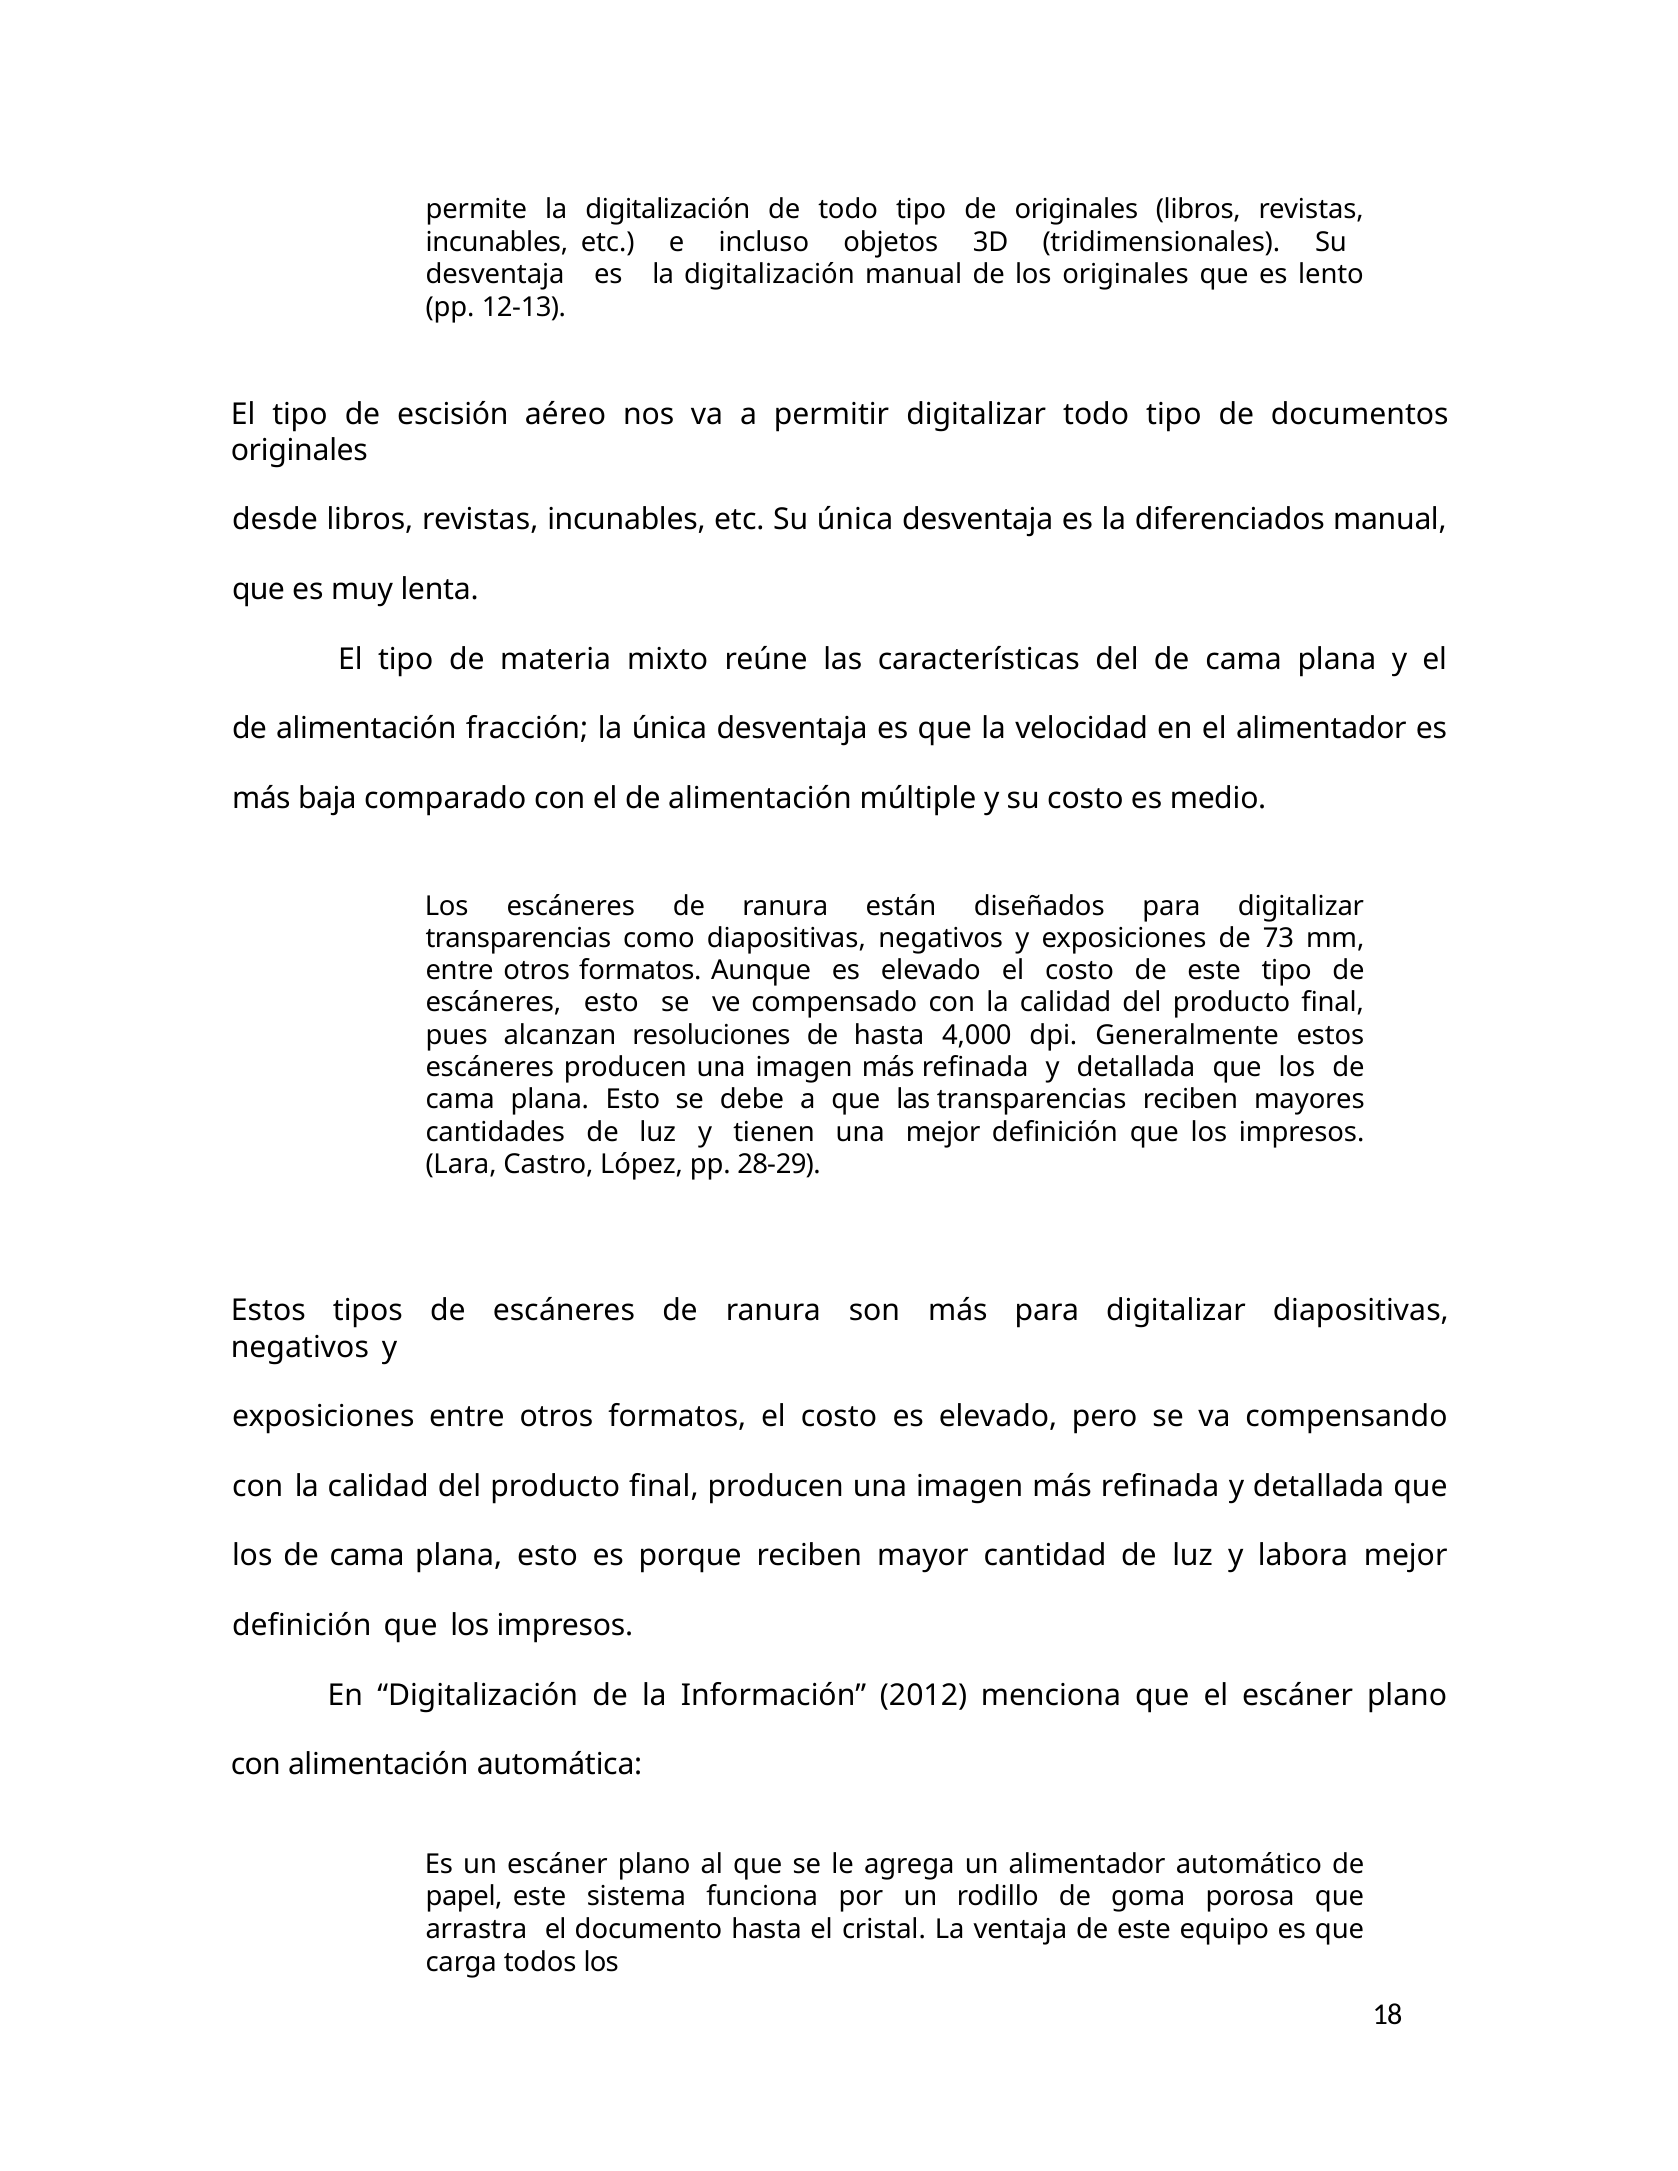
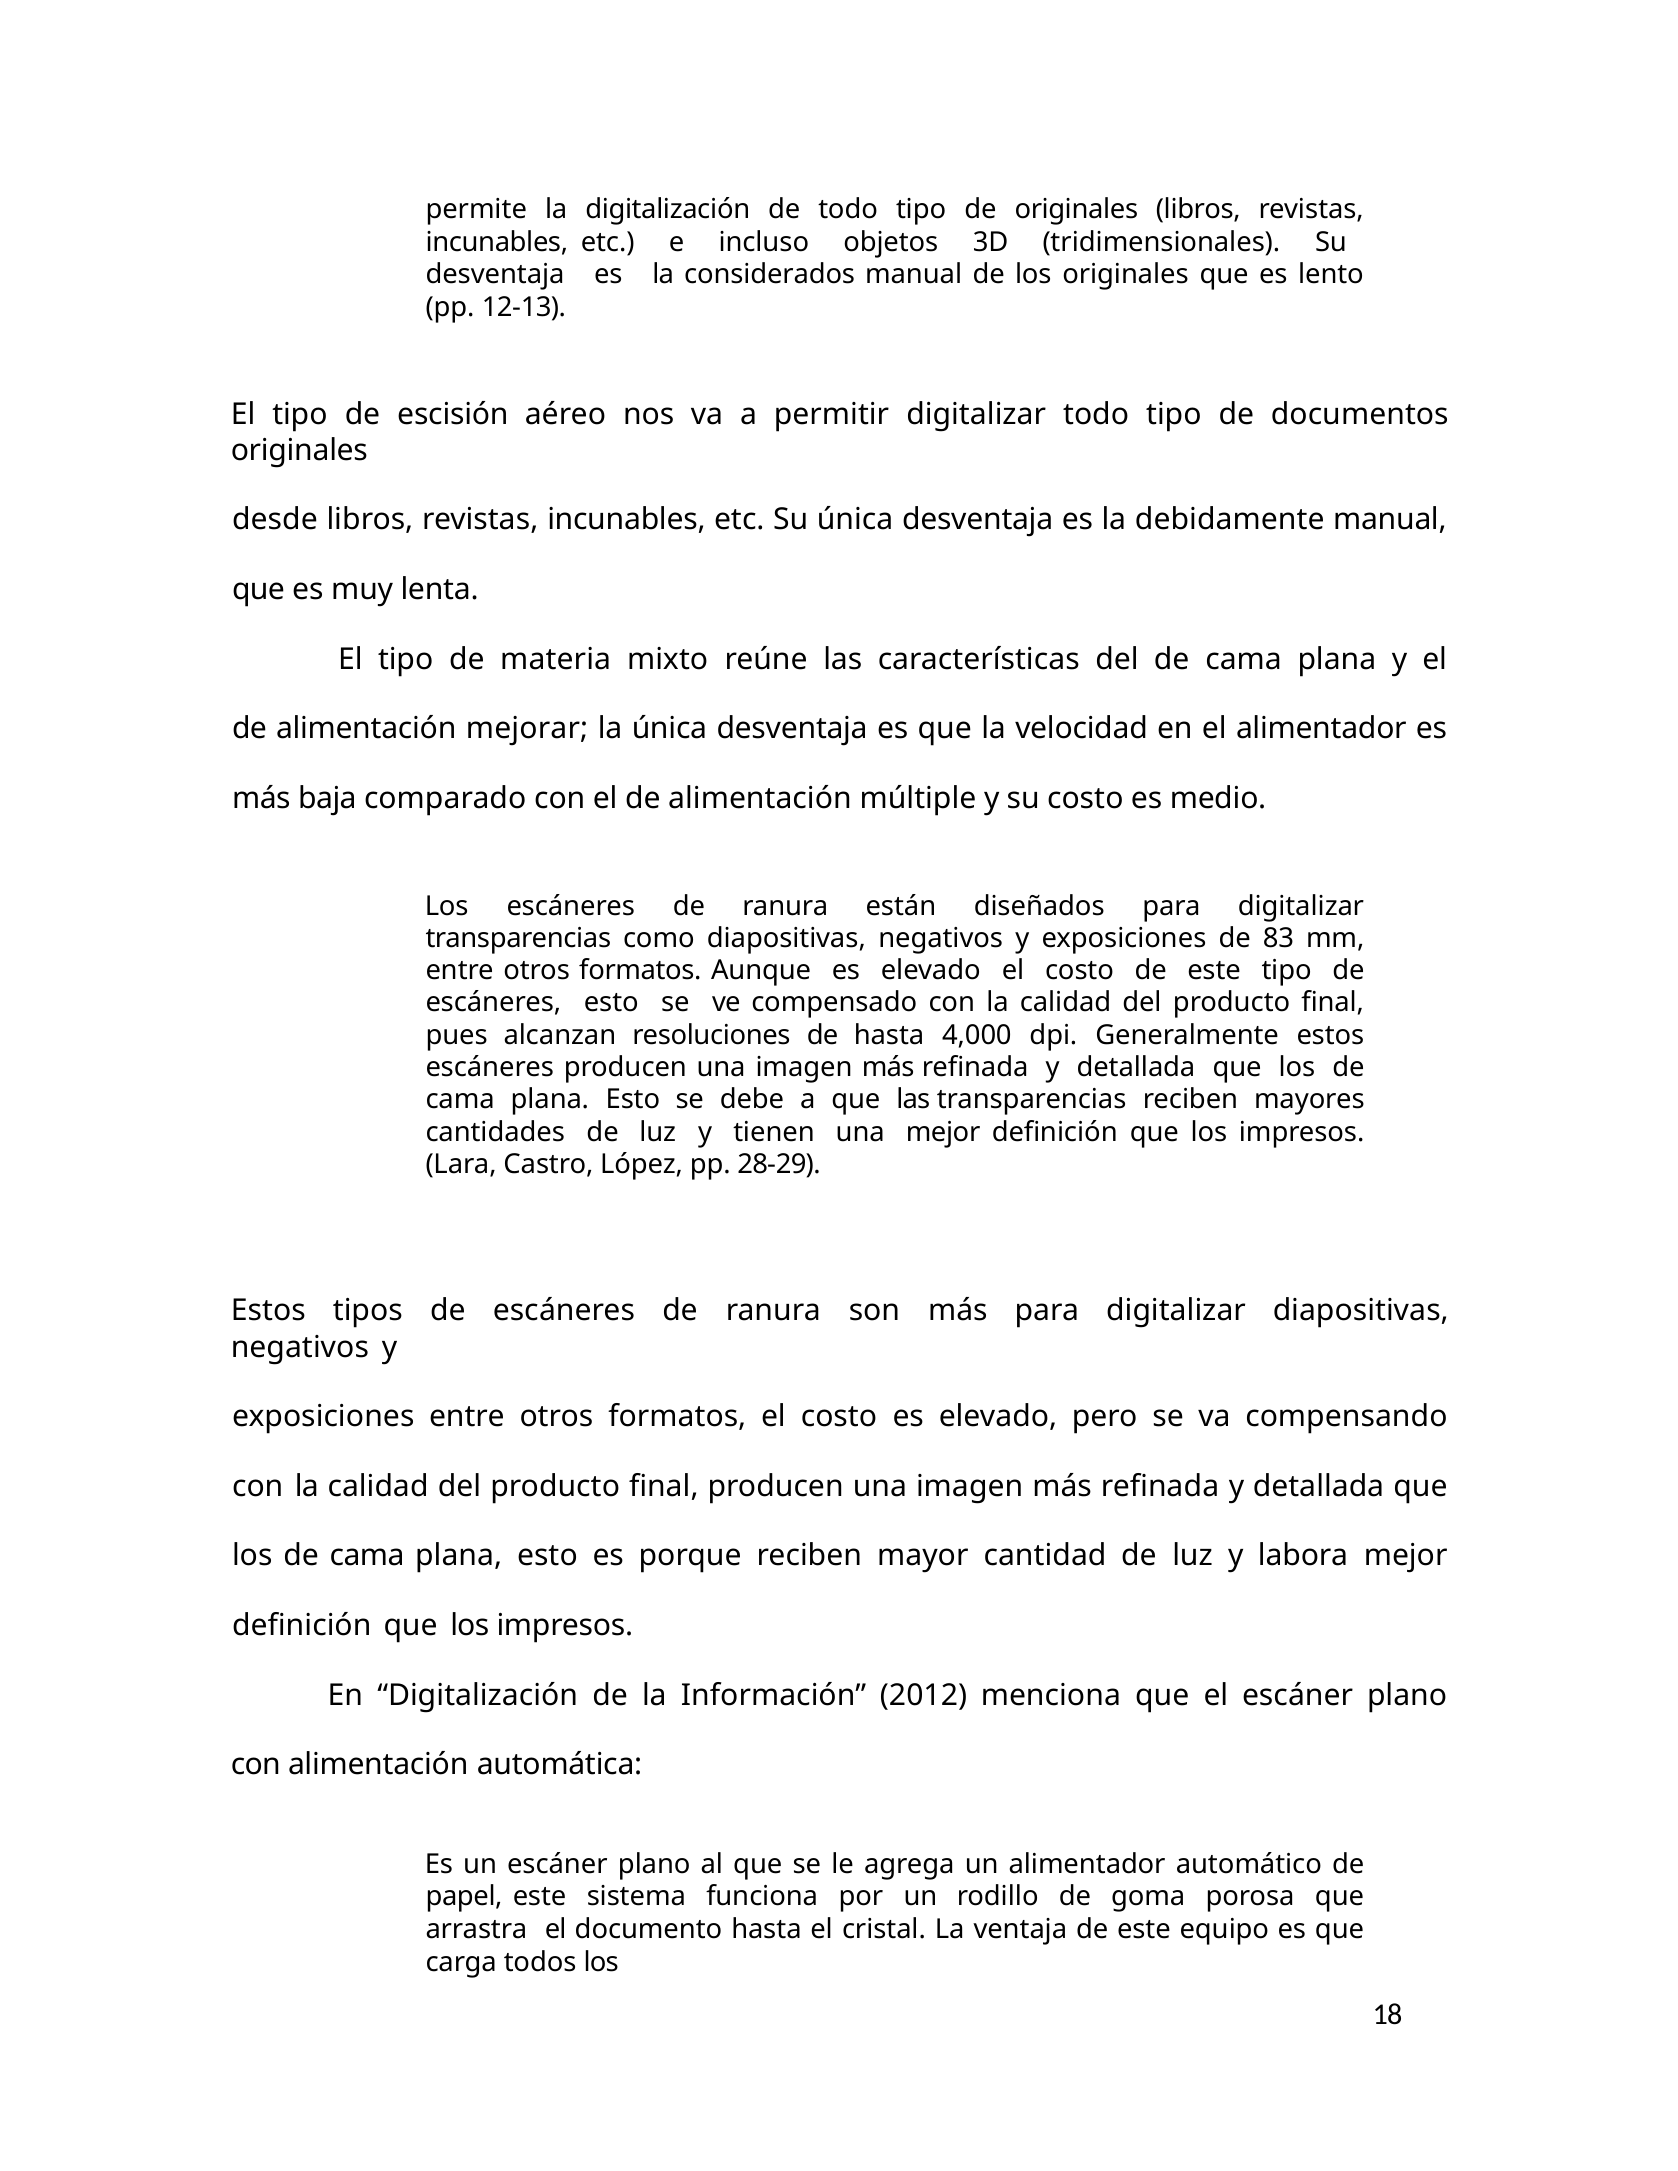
es la digitalización: digitalización -> considerados
diferenciados: diferenciados -> debidamente
fracción: fracción -> mejorar
73: 73 -> 83
